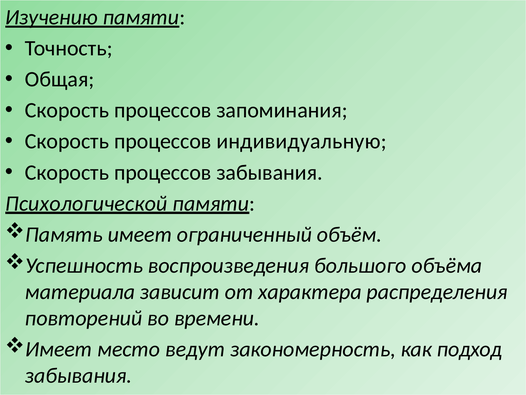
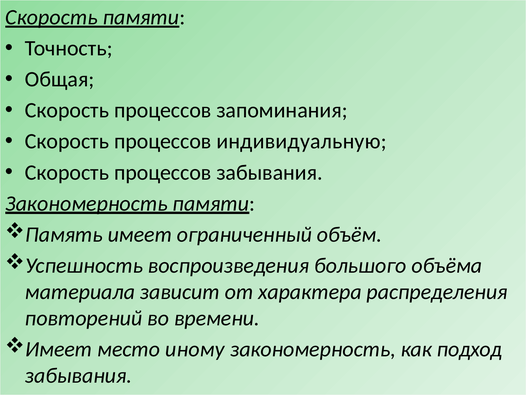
Изучению at (52, 17): Изучению -> Скорость
Психологической at (86, 203): Психологической -> Закономерность
ведут: ведут -> иному
